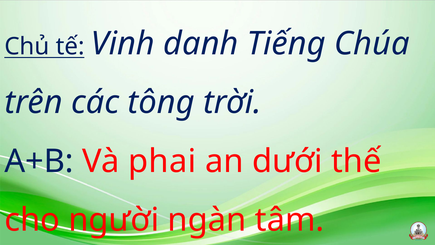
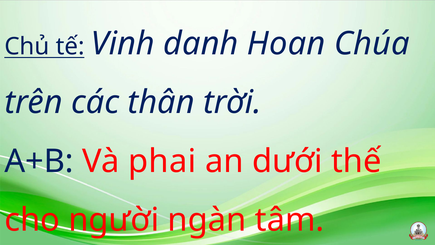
Tiếng: Tiếng -> Hoan
tông: tông -> thân
